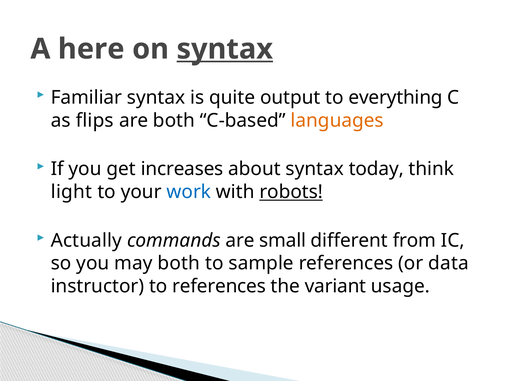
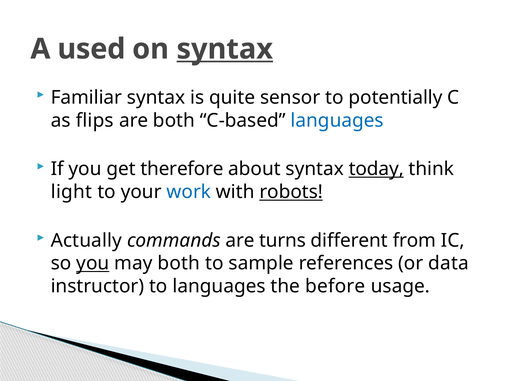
here: here -> used
output: output -> sensor
everything: everything -> potentially
languages at (337, 120) colour: orange -> blue
increases: increases -> therefore
today underline: none -> present
small: small -> turns
you at (93, 263) underline: none -> present
to references: references -> languages
variant: variant -> before
